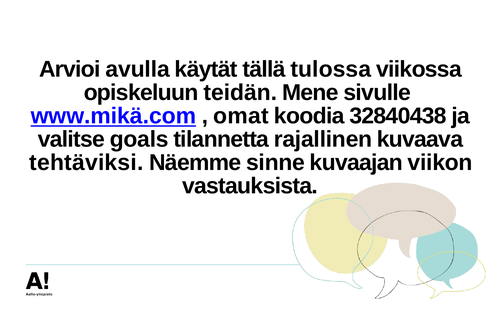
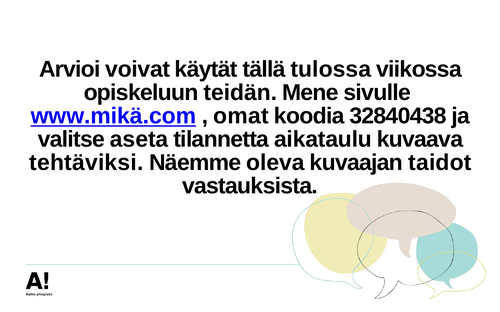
avulla: avulla -> voivat
goals: goals -> aseta
rajallinen: rajallinen -> aikataulu
sinne: sinne -> oleva
viikon: viikon -> taidot
